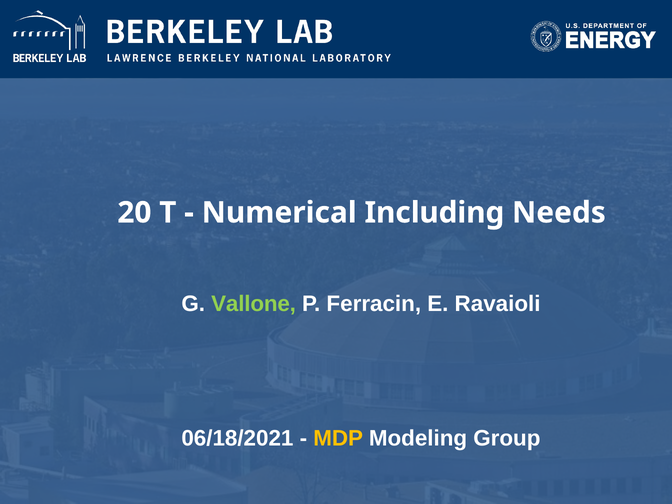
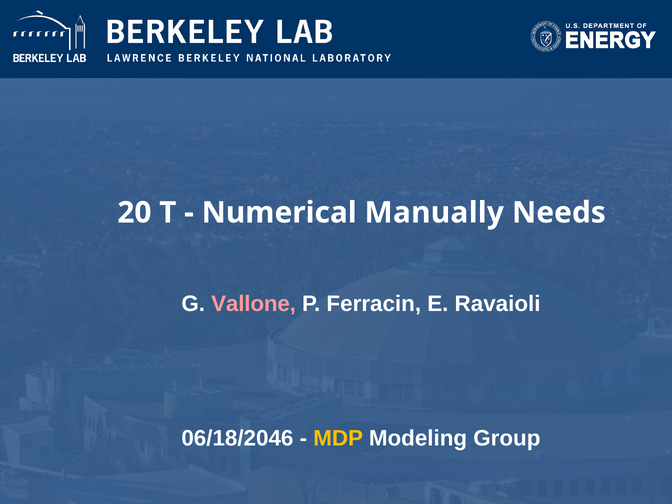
Including: Including -> Manually
Vallone colour: light green -> pink
06/18/2021: 06/18/2021 -> 06/18/2046
